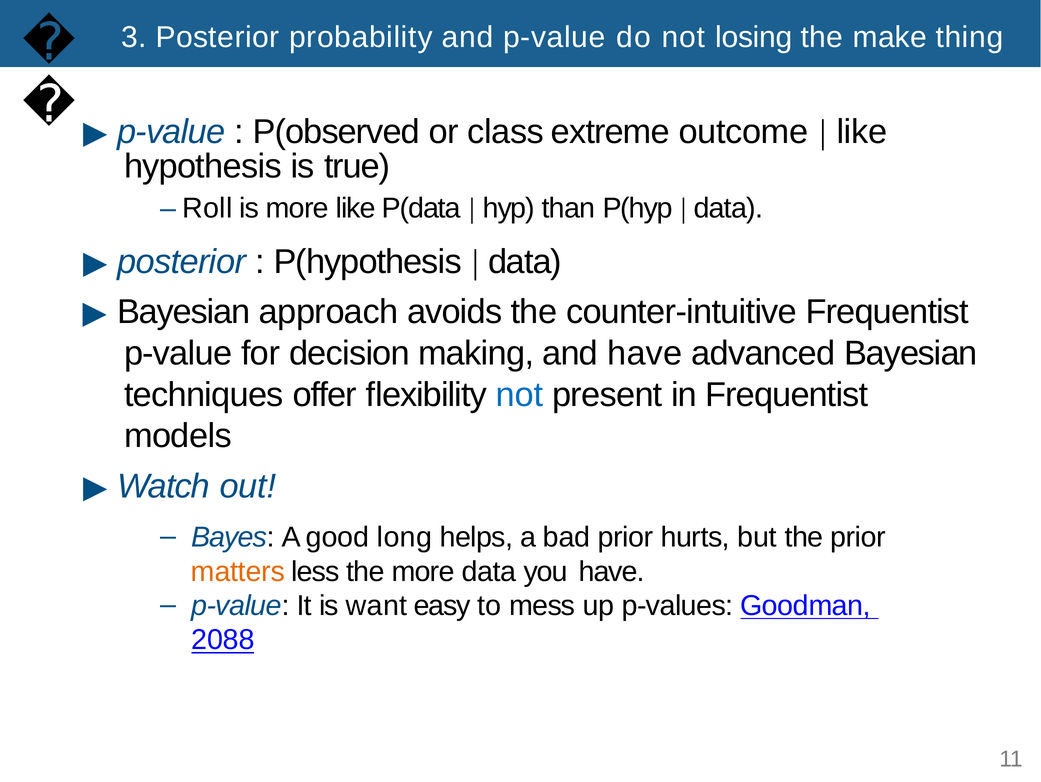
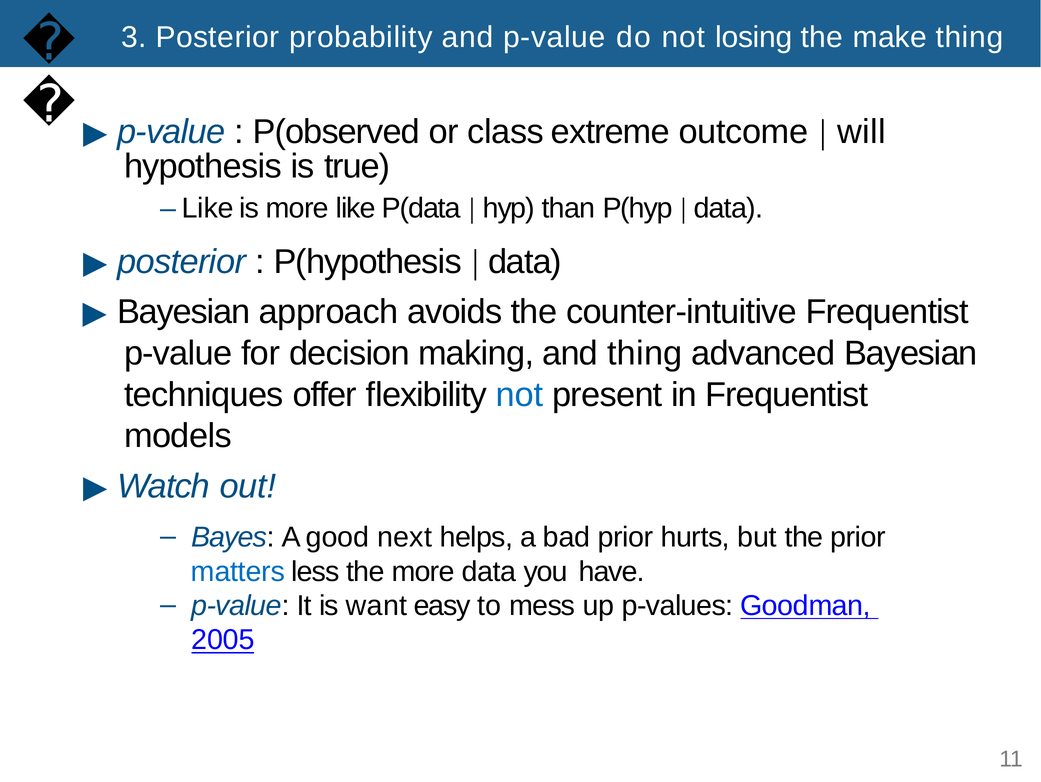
like at (862, 132): like -> will
Roll at (207, 208): Roll -> Like
and have: have -> thing
long: long -> next
matters colour: orange -> blue
2088: 2088 -> 2005
